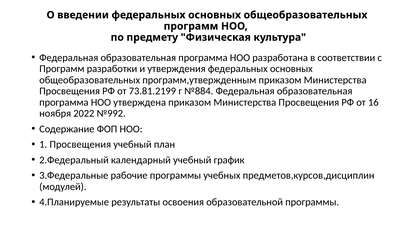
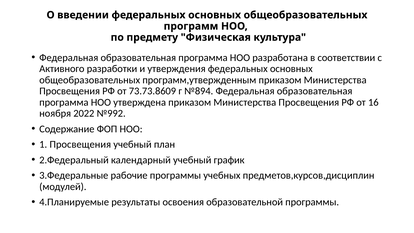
Программ at (62, 69): Программ -> Активного
73.81.2199: 73.81.2199 -> 73.73.8609
№884: №884 -> №894
